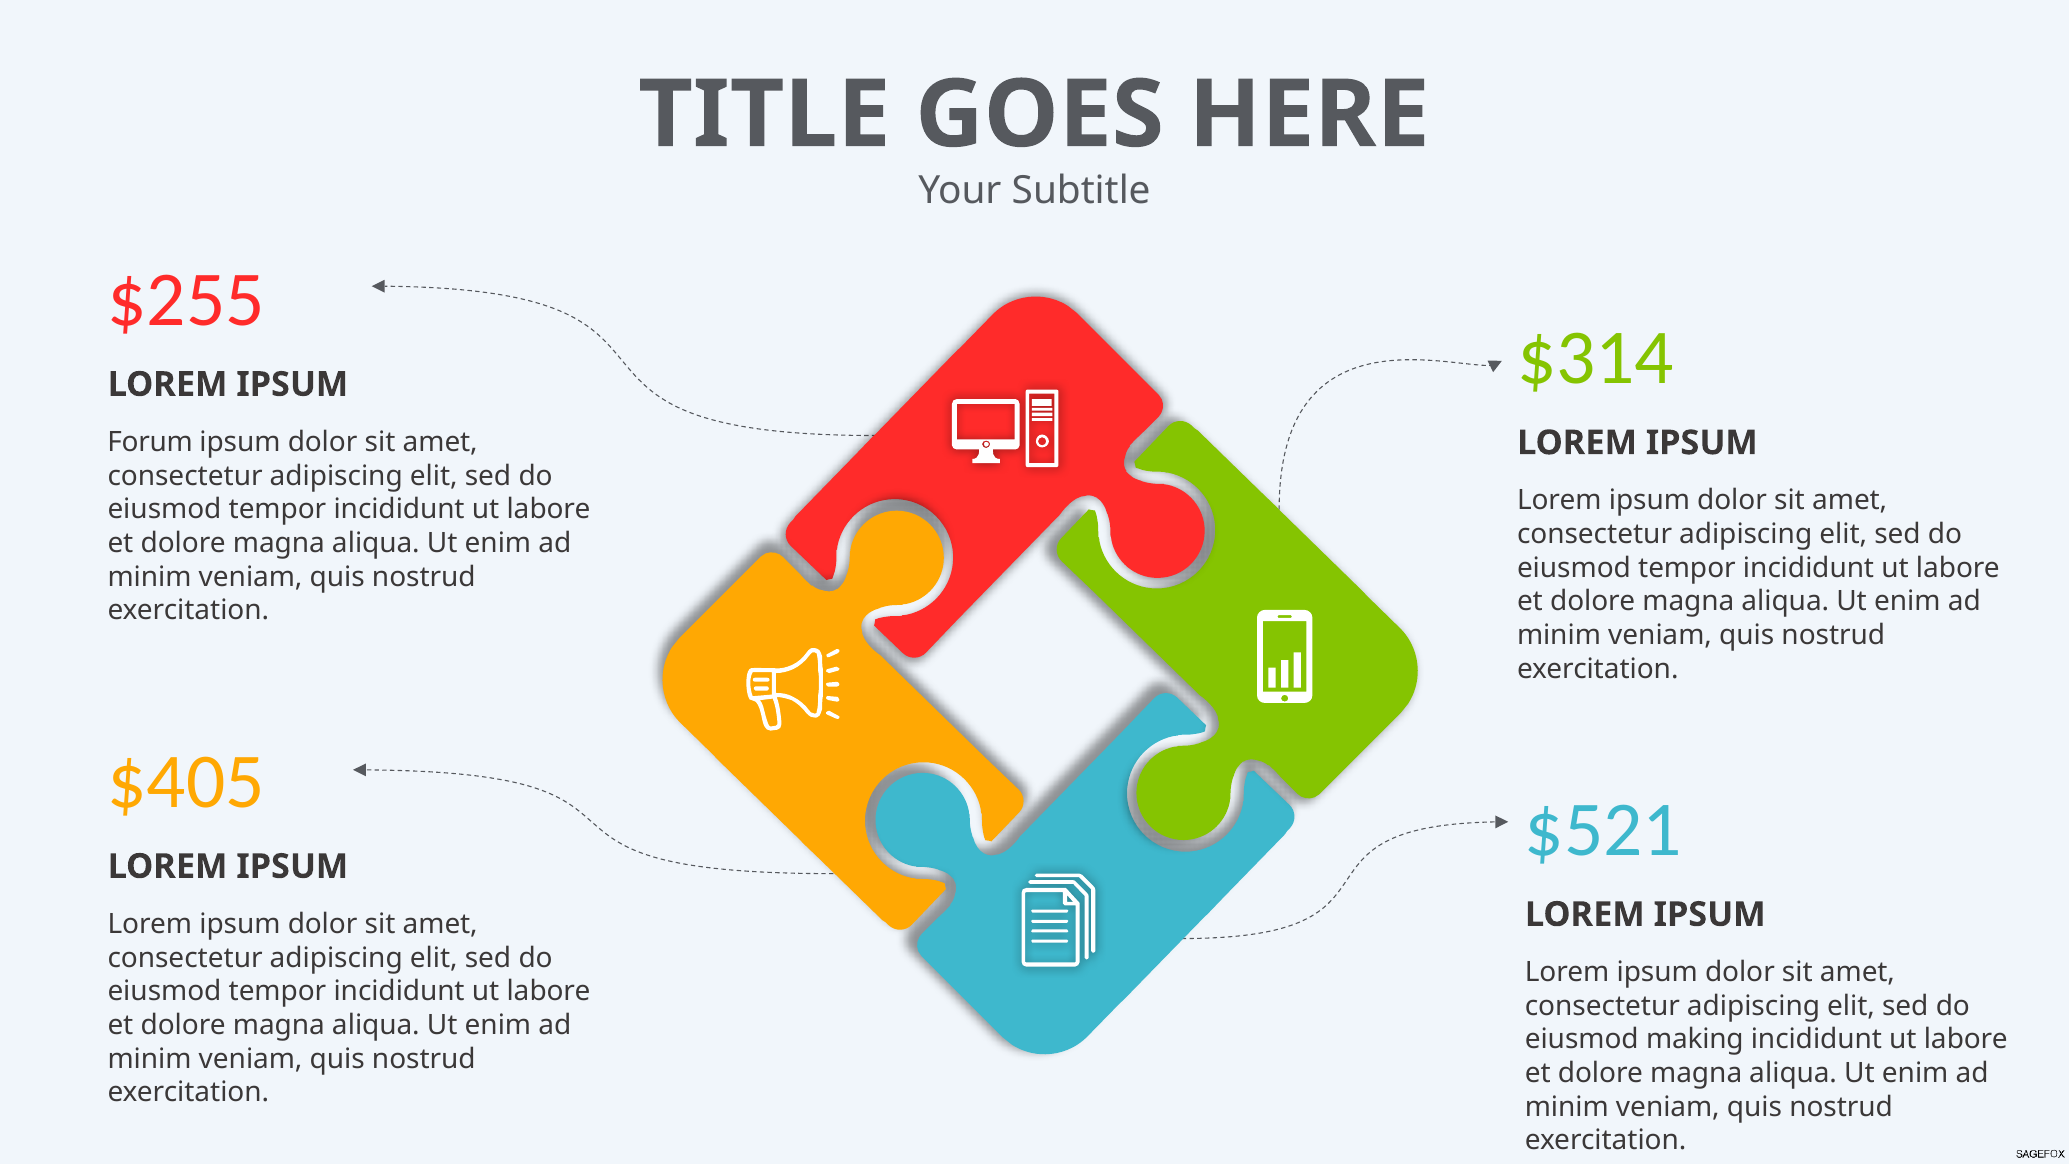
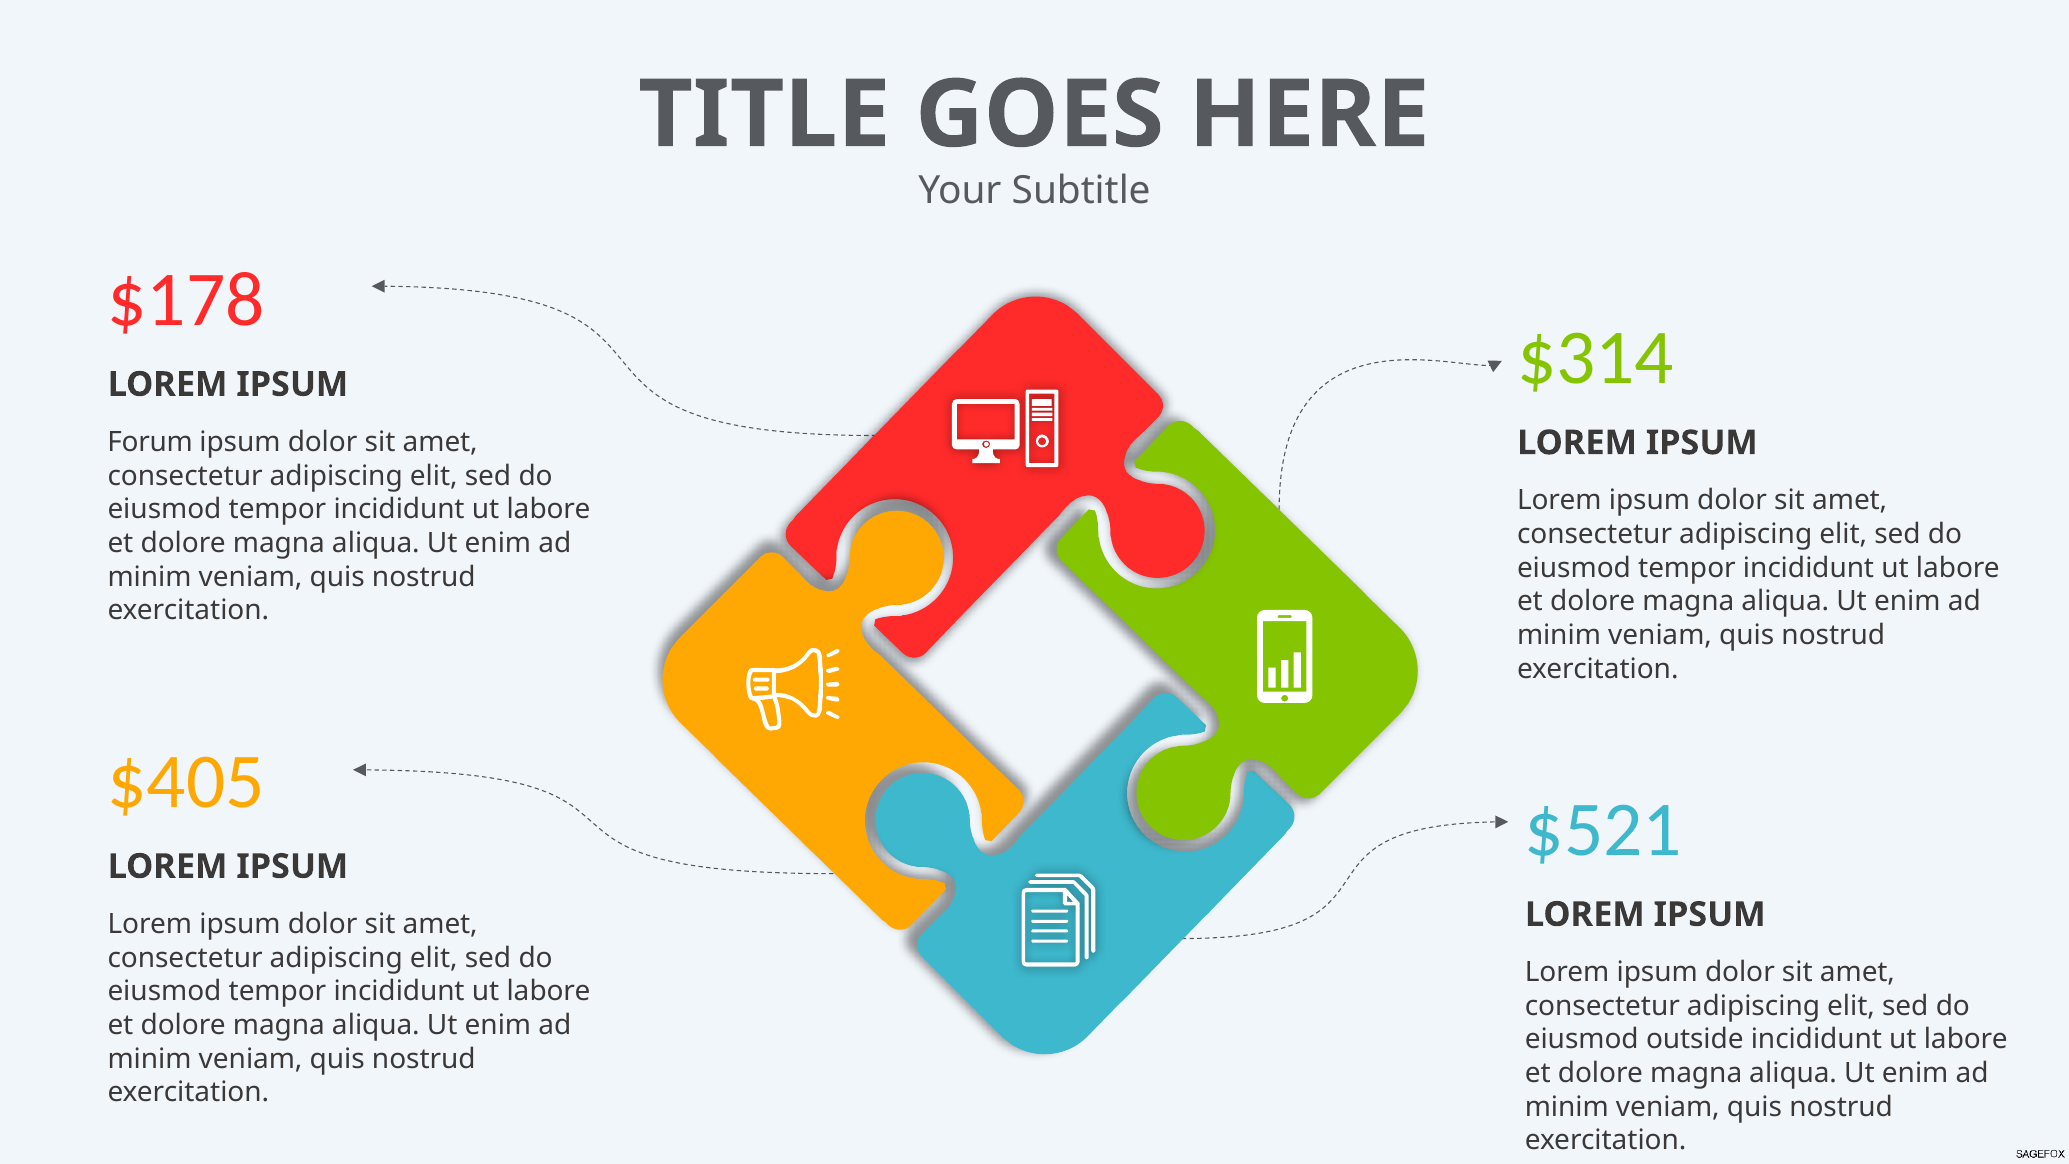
$255: $255 -> $178
making: making -> outside
